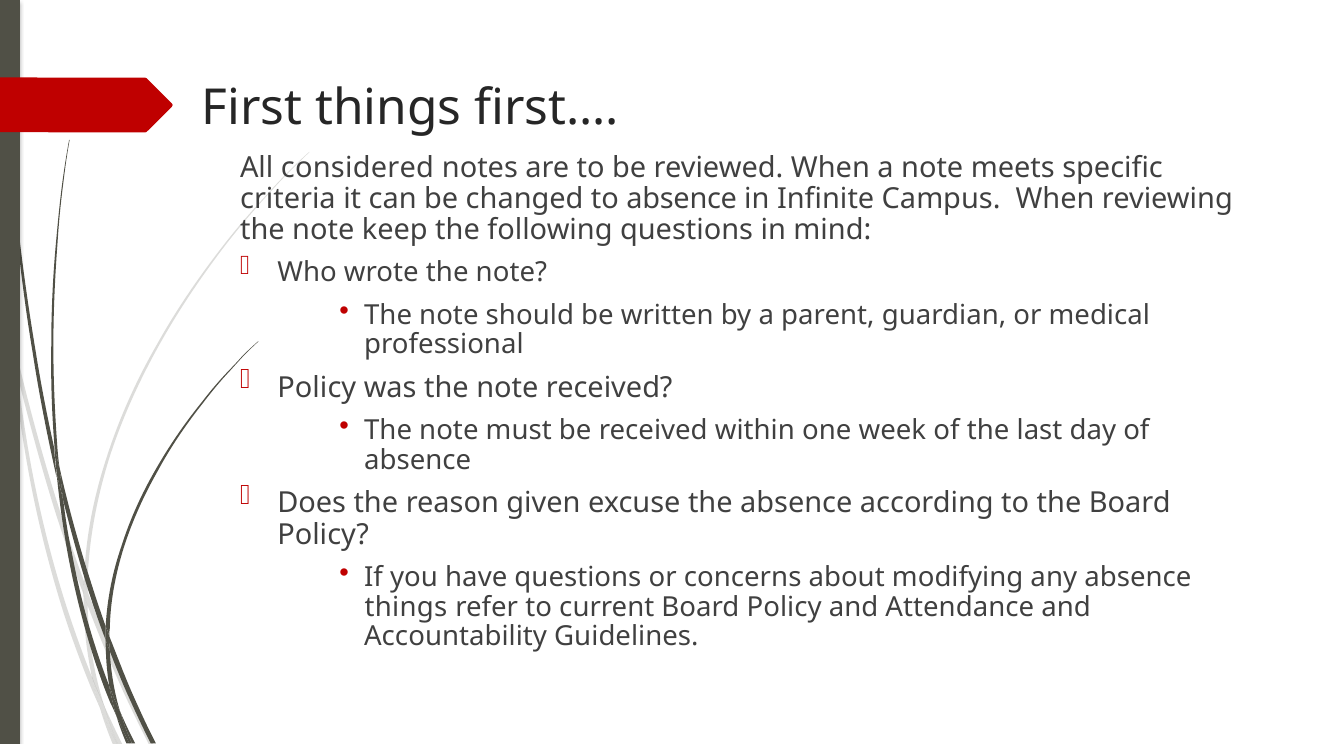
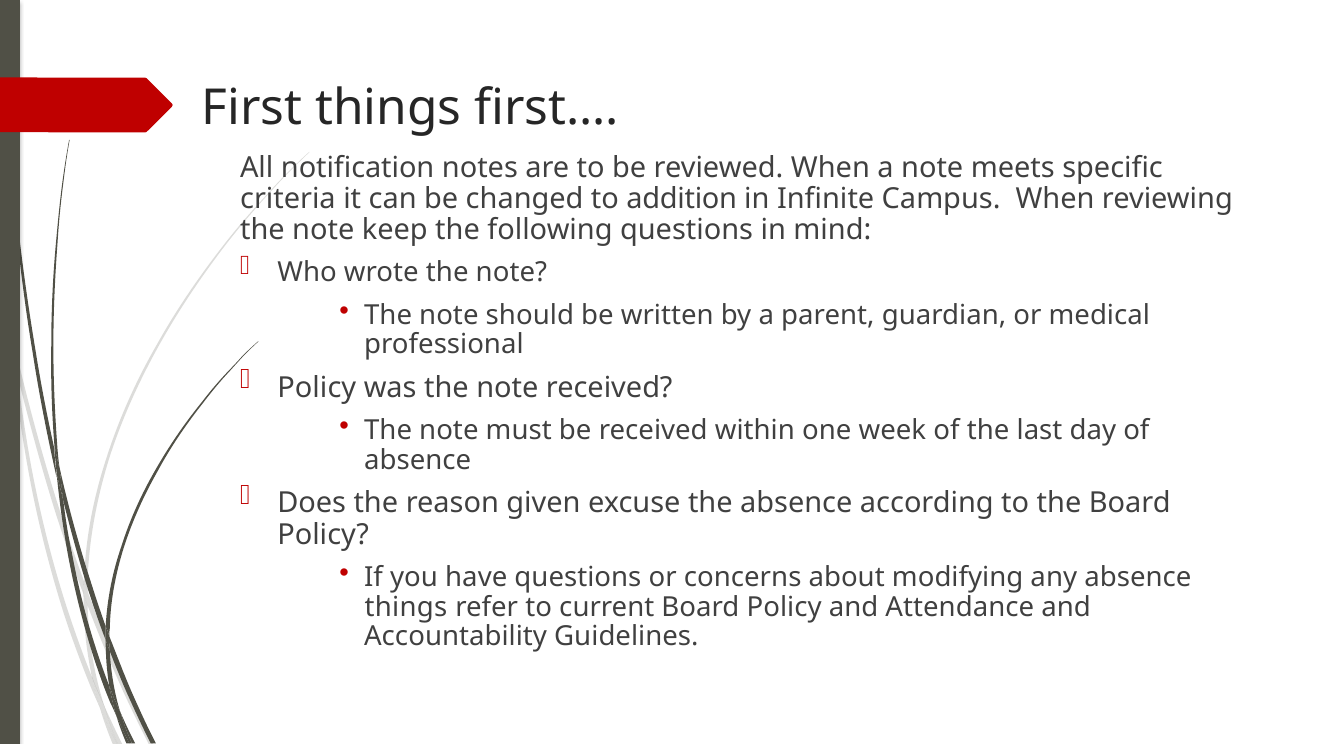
considered: considered -> notification
to absence: absence -> addition
